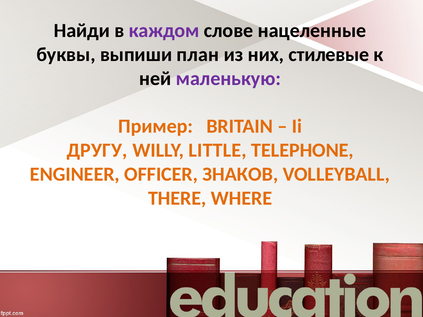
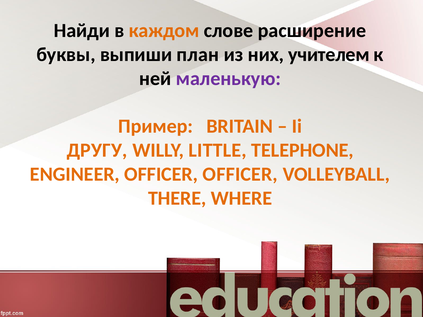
каждом colour: purple -> orange
нацеленные: нацеленные -> расширение
стилевые: стилевые -> учителем
OFFICER ЗНАКОВ: ЗНАКОВ -> OFFICER
